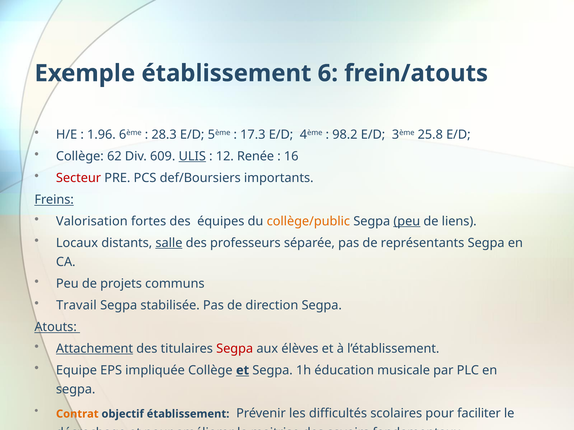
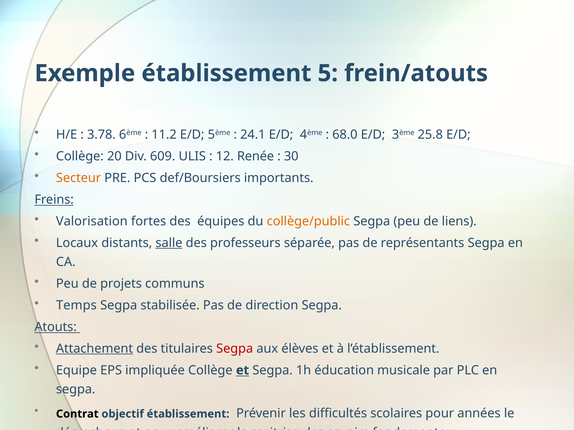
6: 6 -> 5
1.96: 1.96 -> 3.78
28.3: 28.3 -> 11.2
17.3: 17.3 -> 24.1
98.2: 98.2 -> 68.0
62: 62 -> 20
ULIS underline: present -> none
16: 16 -> 30
Secteur colour: red -> orange
peu at (407, 222) underline: present -> none
Travail: Travail -> Temps
Contrat colour: orange -> black
faciliter: faciliter -> années
